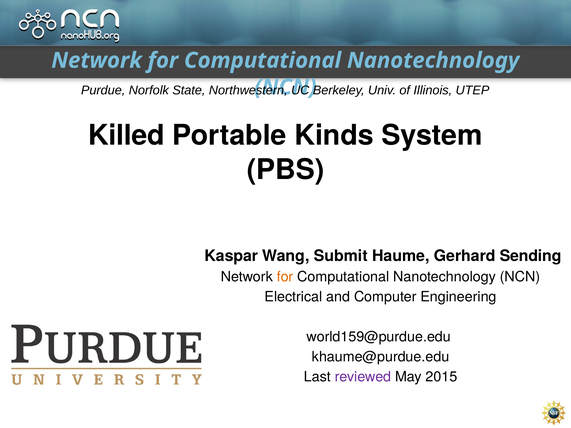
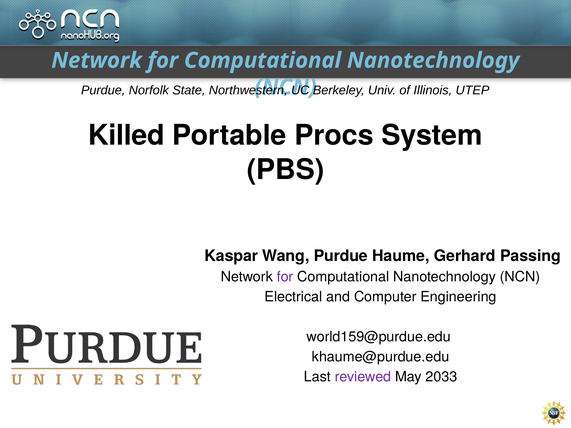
Kinds: Kinds -> Procs
Wang Submit: Submit -> Purdue
Sending: Sending -> Passing
for at (285, 277) colour: orange -> purple
2015: 2015 -> 2033
